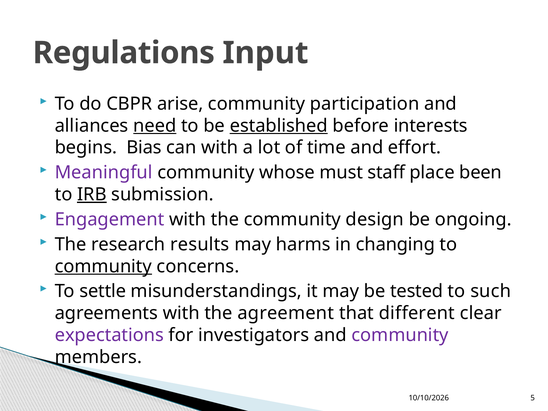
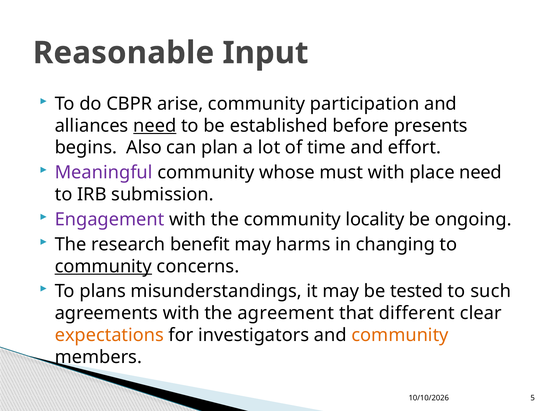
Regulations: Regulations -> Reasonable
established underline: present -> none
interests: interests -> presents
Bias: Bias -> Also
can with: with -> plan
must staff: staff -> with
place been: been -> need
IRB underline: present -> none
design: design -> locality
results: results -> benefit
settle: settle -> plans
expectations colour: purple -> orange
community at (400, 335) colour: purple -> orange
